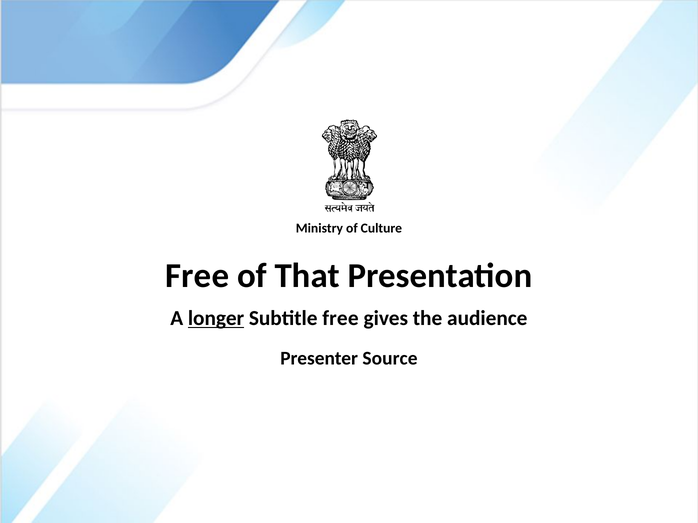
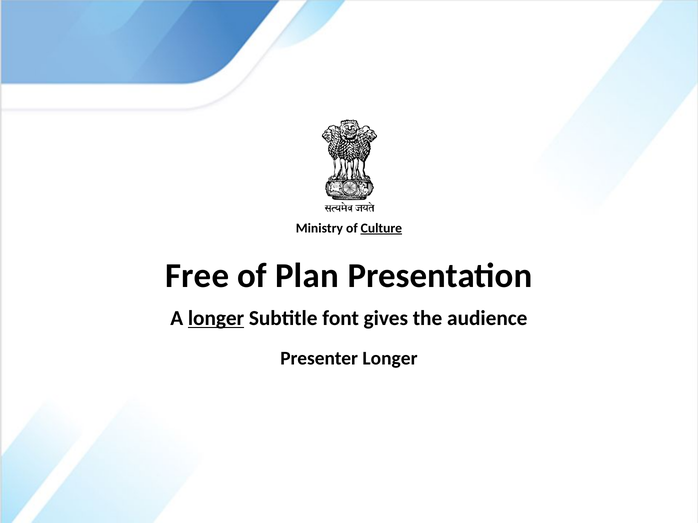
Culture at (381, 228) underline: none -> present
That: That -> Plan
Subtitle free: free -> font
Presenter Source: Source -> Longer
